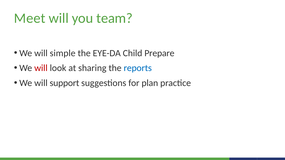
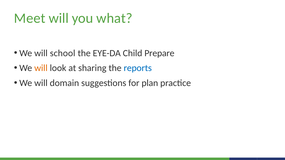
team: team -> what
simple: simple -> school
will at (41, 68) colour: red -> orange
support: support -> domain
